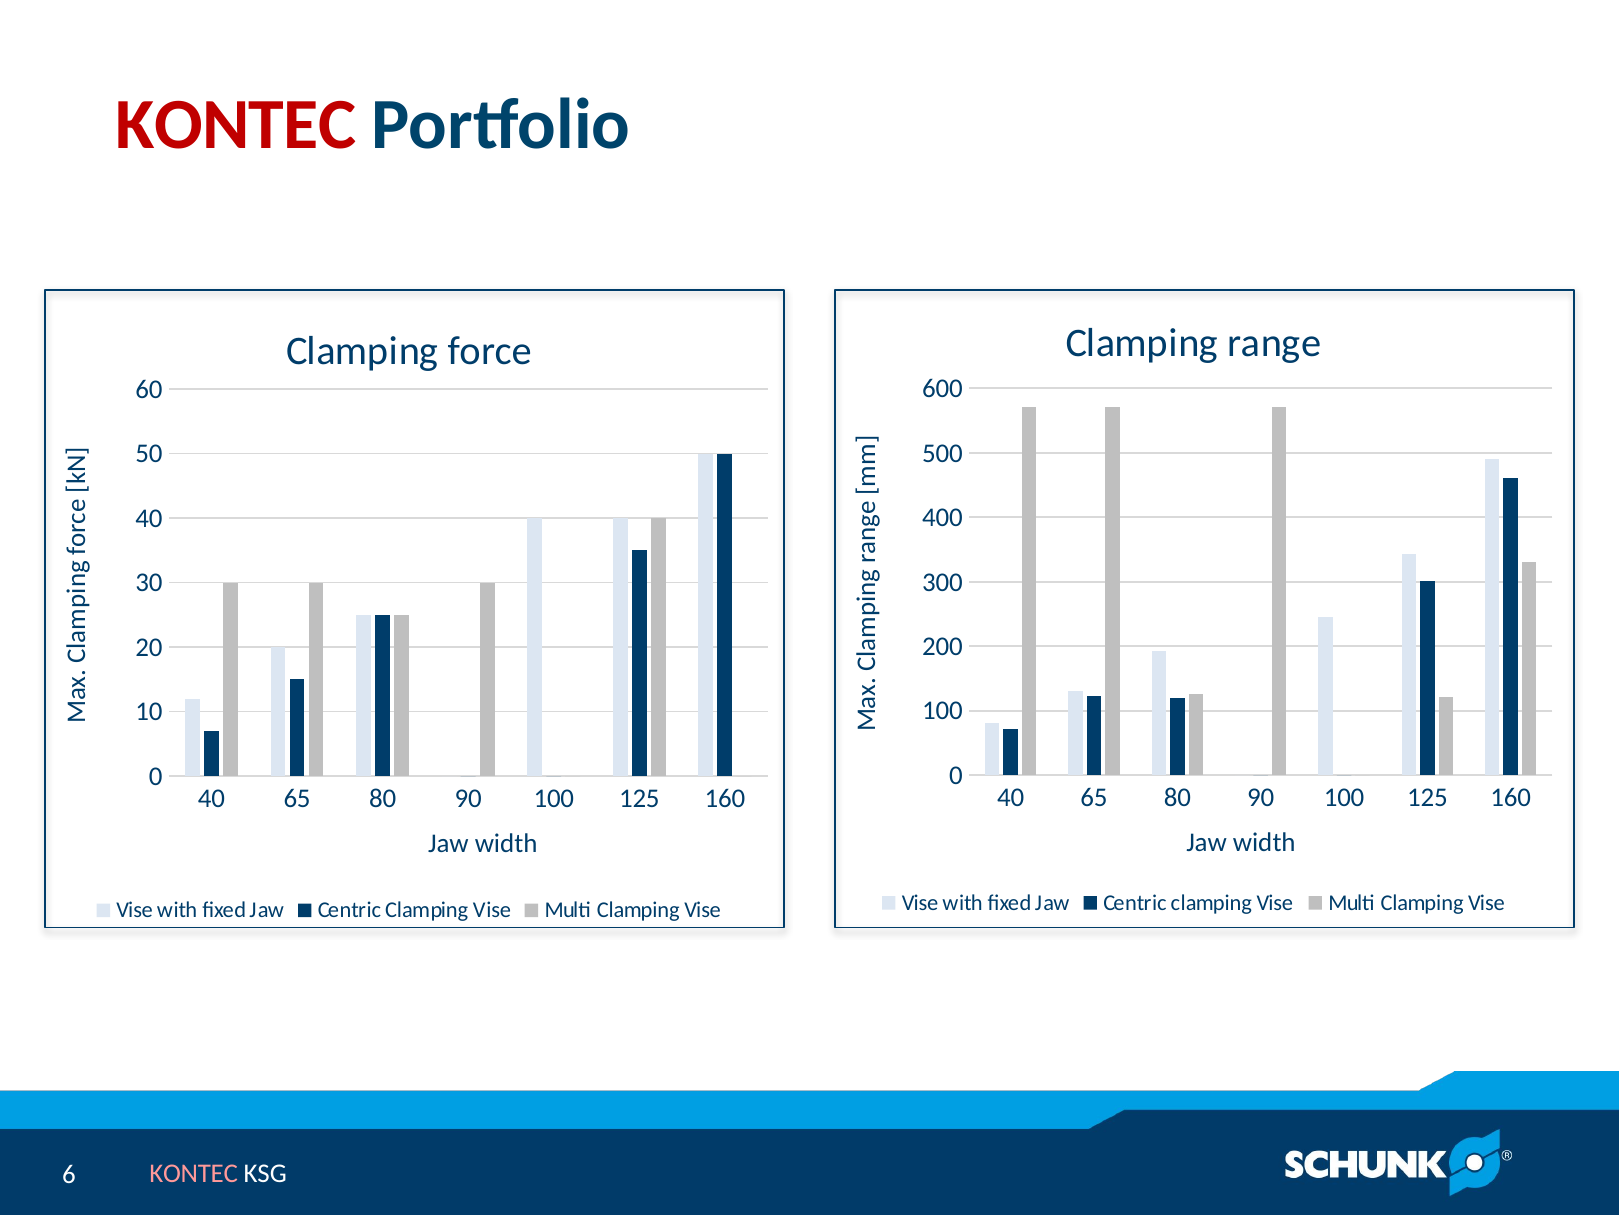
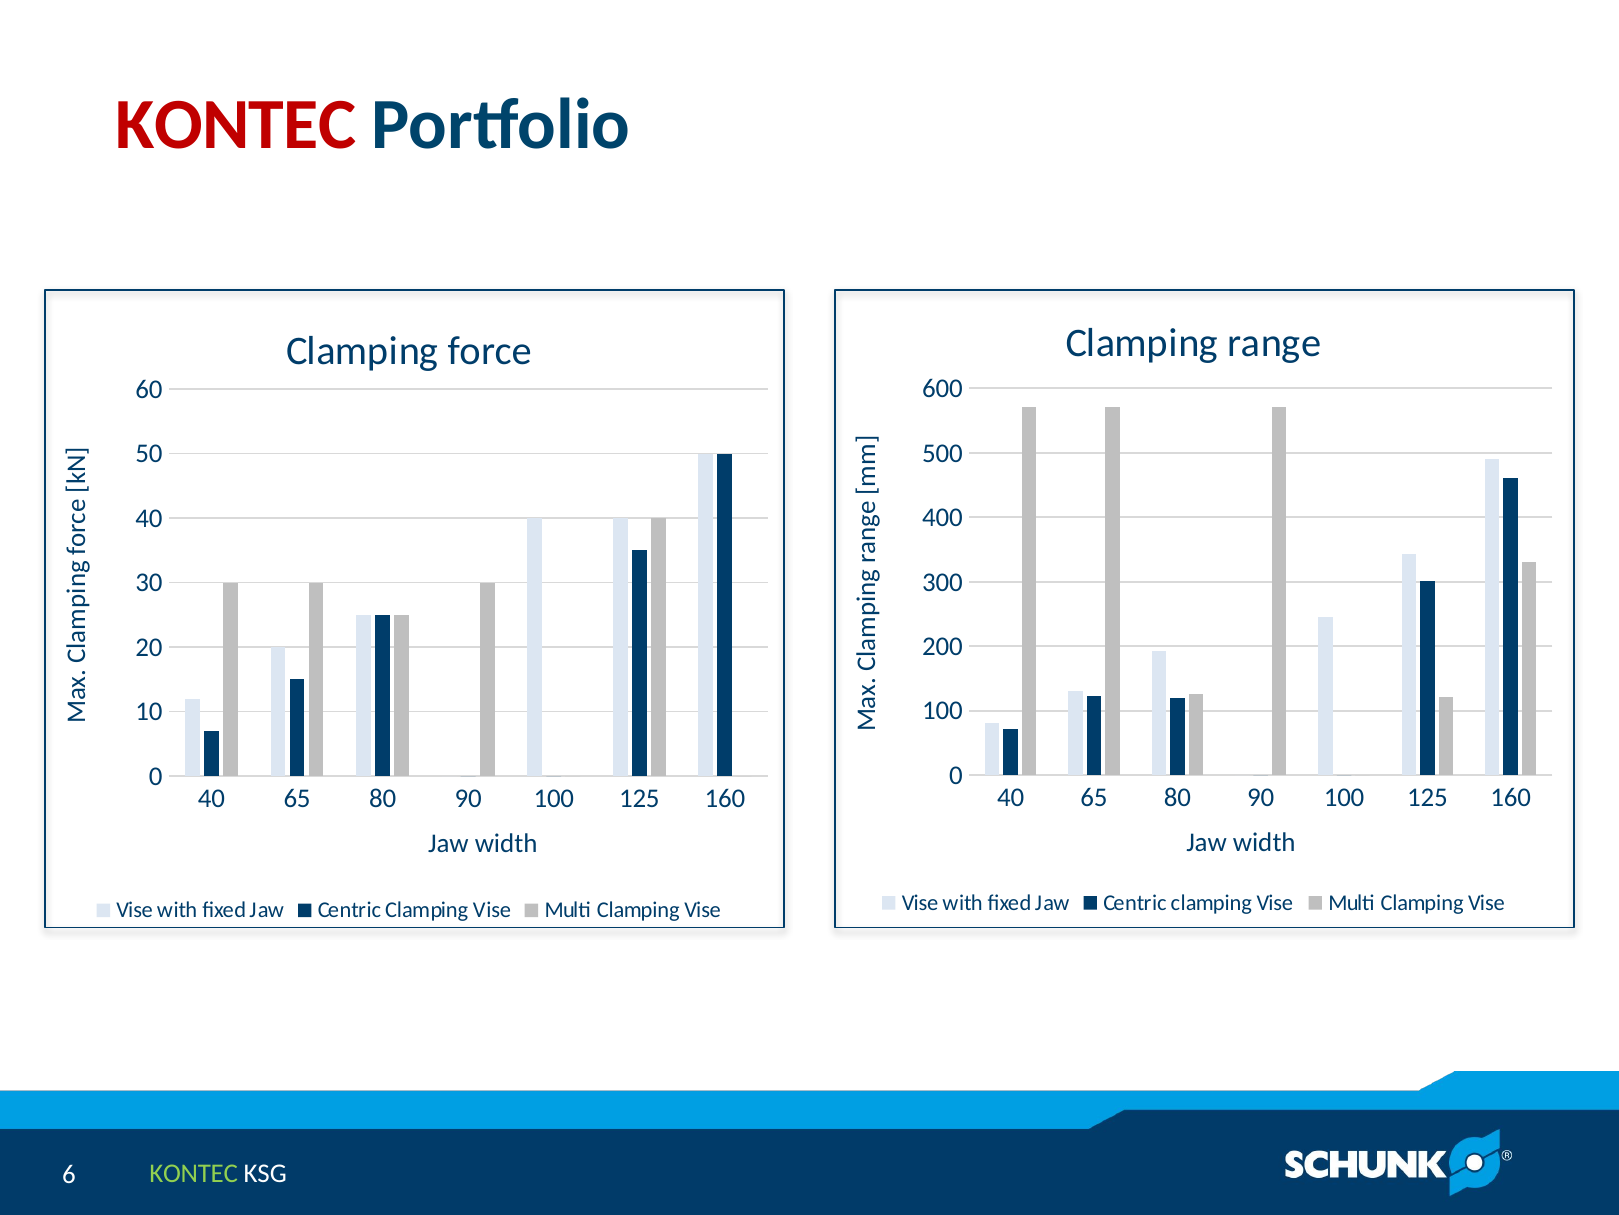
KONTEC at (194, 1173) colour: pink -> light green
